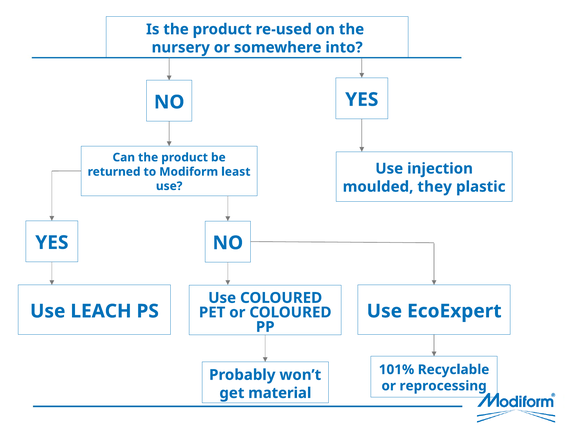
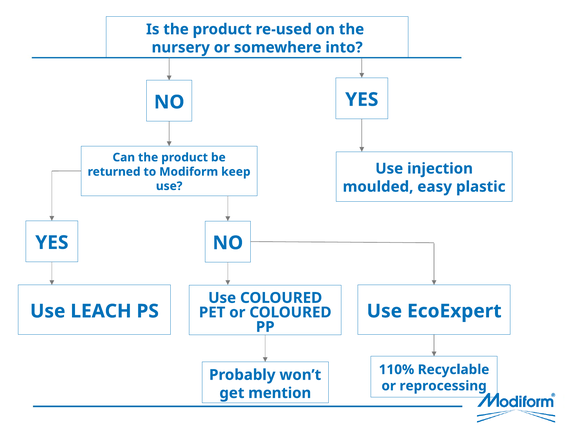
least: least -> keep
they: they -> easy
101%: 101% -> 110%
material: material -> mention
